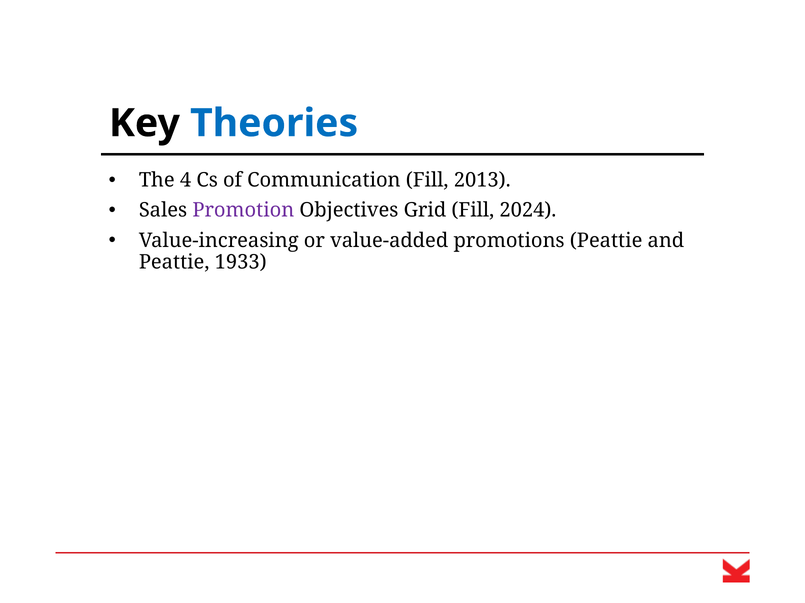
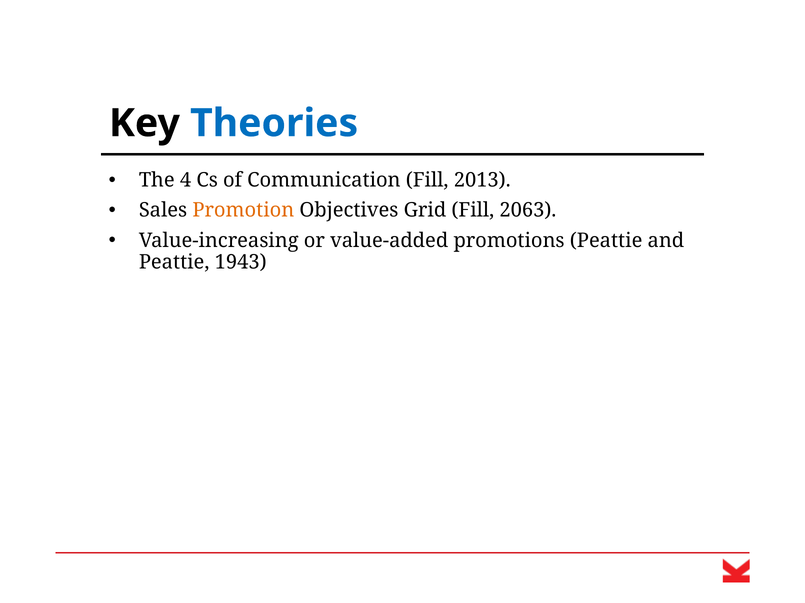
Promotion colour: purple -> orange
2024: 2024 -> 2063
1933: 1933 -> 1943
